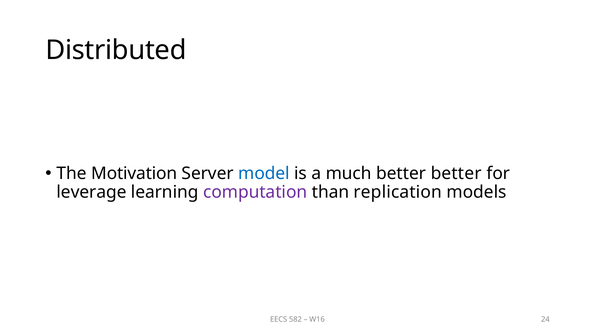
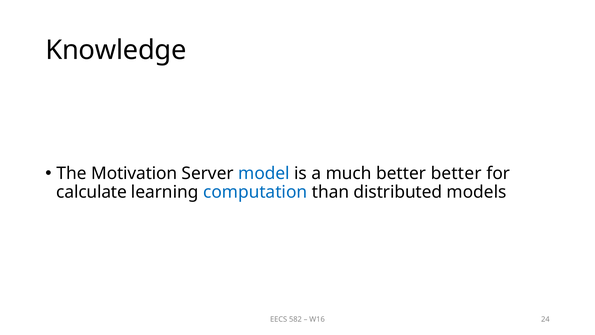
Distributed: Distributed -> Knowledge
leverage: leverage -> calculate
computation colour: purple -> blue
replication: replication -> distributed
